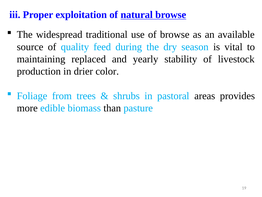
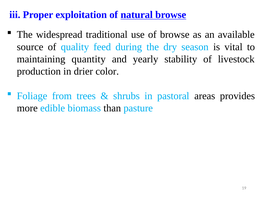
replaced: replaced -> quantity
